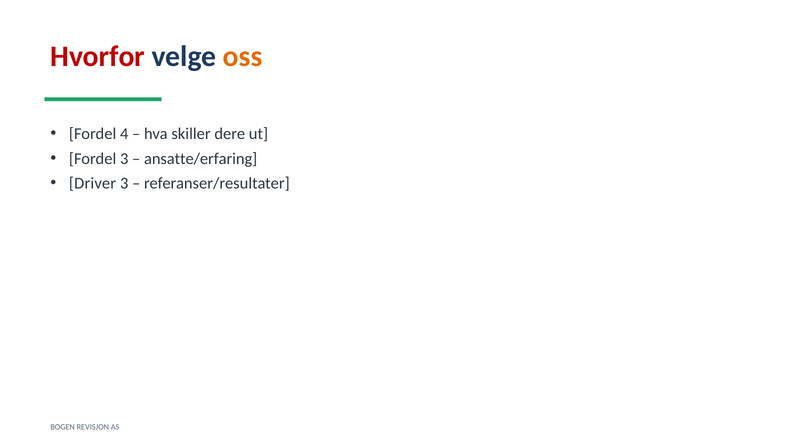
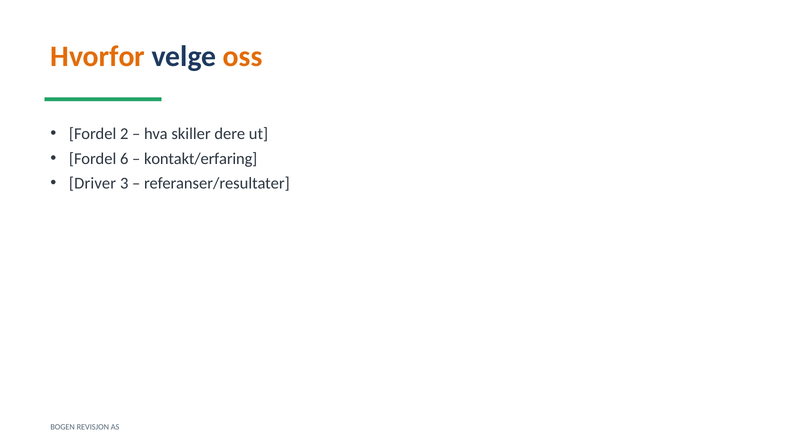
Hvorfor colour: red -> orange
4: 4 -> 2
Fordel 3: 3 -> 6
ansatte/erfaring: ansatte/erfaring -> kontakt/erfaring
